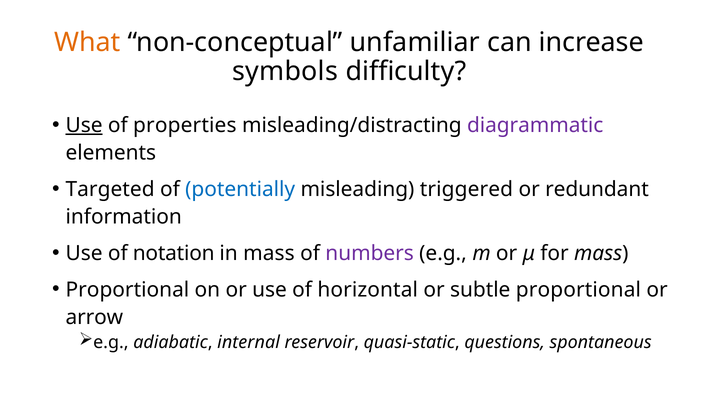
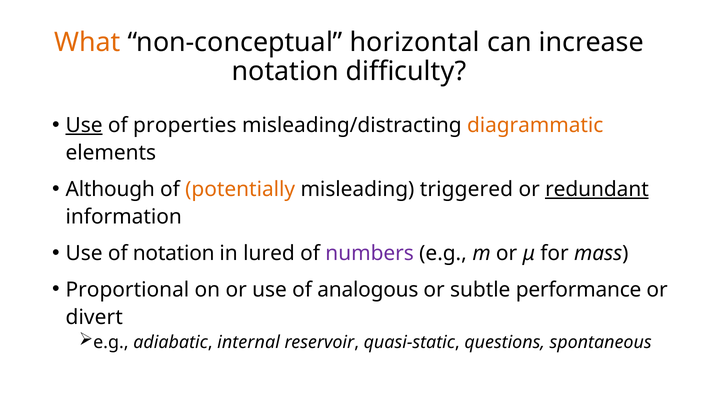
unfamiliar: unfamiliar -> horizontal
symbols at (285, 71): symbols -> notation
diagrammatic colour: purple -> orange
Targeted: Targeted -> Although
potentially colour: blue -> orange
redundant underline: none -> present
in mass: mass -> lured
horizontal: horizontal -> analogous
subtle proportional: proportional -> performance
arrow: arrow -> divert
